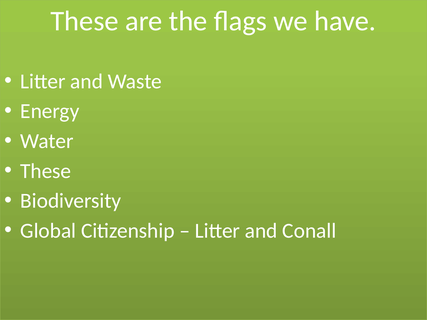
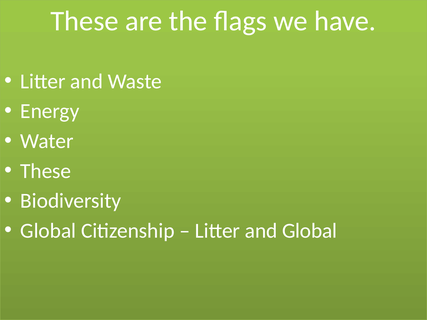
and Conall: Conall -> Global
